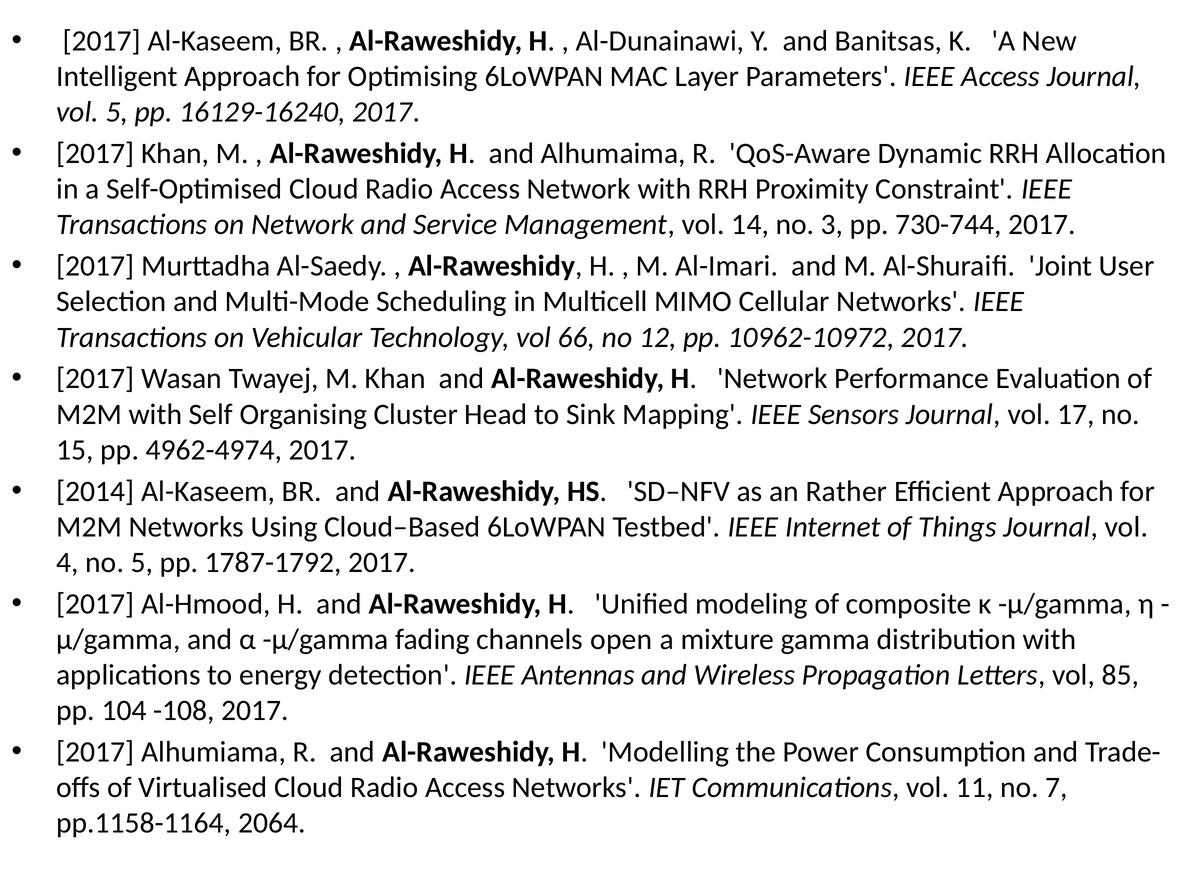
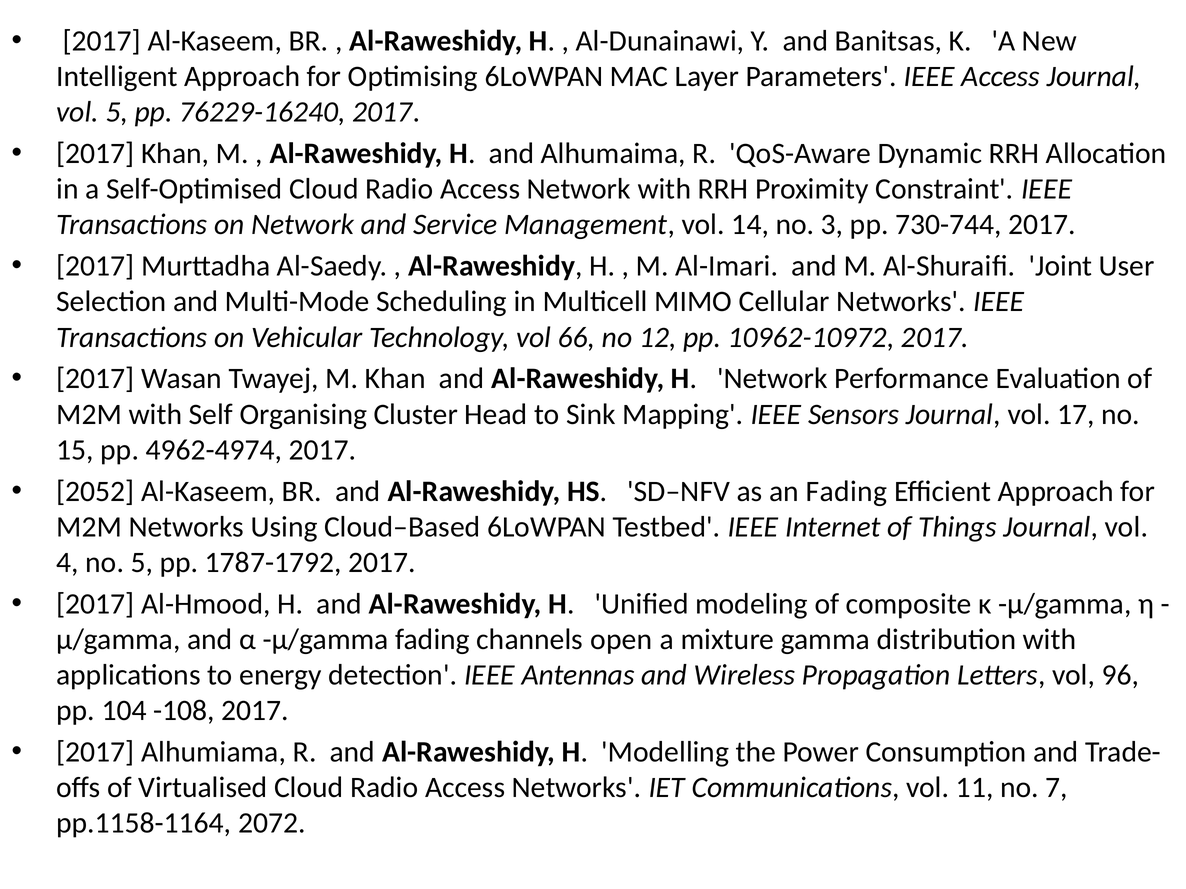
16129-16240: 16129-16240 -> 76229-16240
2014: 2014 -> 2052
an Rather: Rather -> Fading
85: 85 -> 96
2064: 2064 -> 2072
